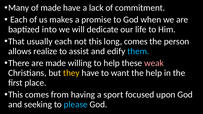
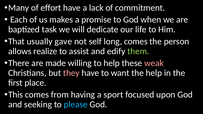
of made: made -> effort
into: into -> task
usually each: each -> gave
not this: this -> self
them colour: light blue -> light green
they colour: yellow -> pink
